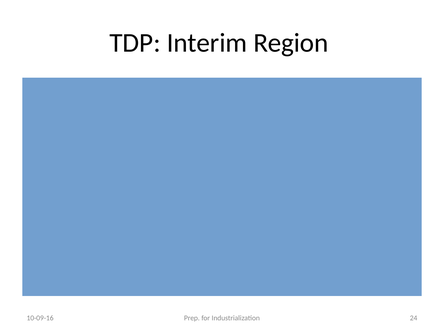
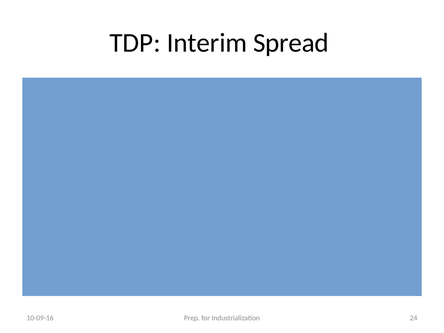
Region: Region -> Spread
